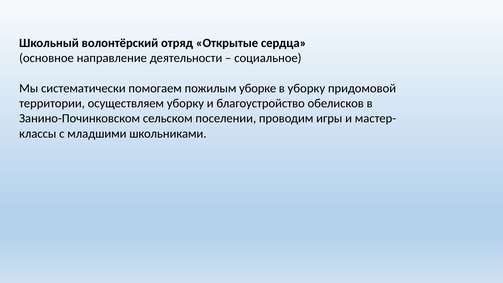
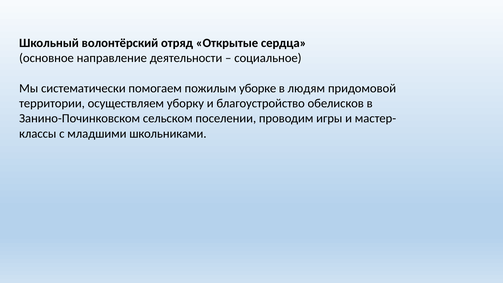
в уборку: уборку -> людям
